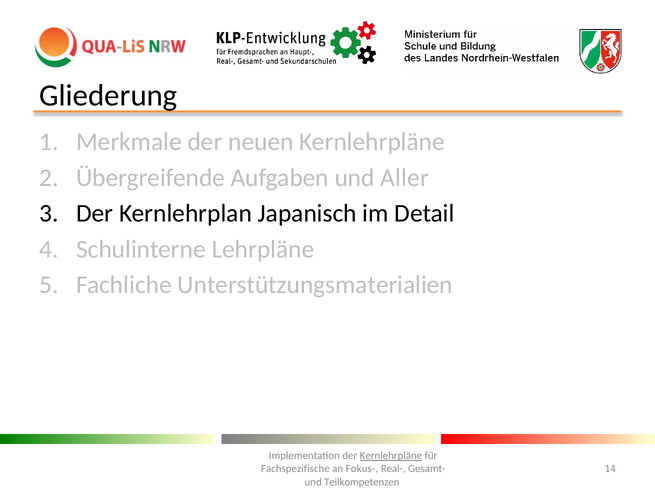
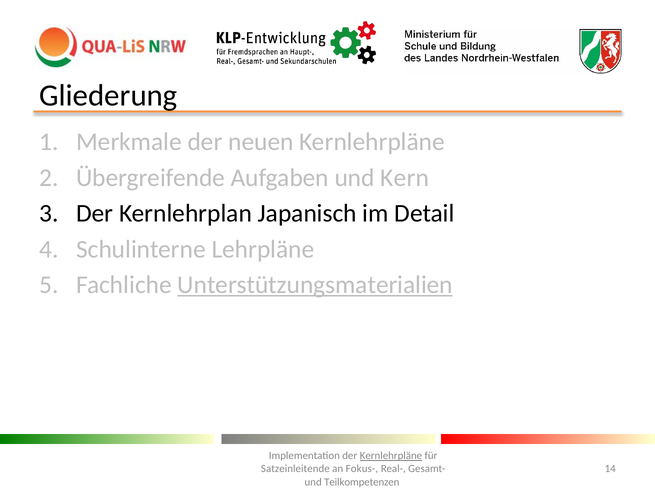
Aller: Aller -> Kern
Unterstützungsmaterialien underline: none -> present
Fachspezifische: Fachspezifische -> Satzeinleitende
